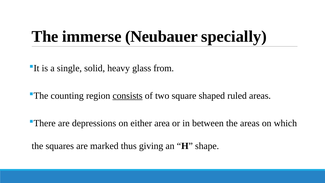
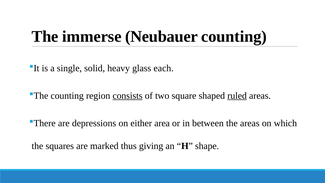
Neubauer specially: specially -> counting
from: from -> each
ruled underline: none -> present
